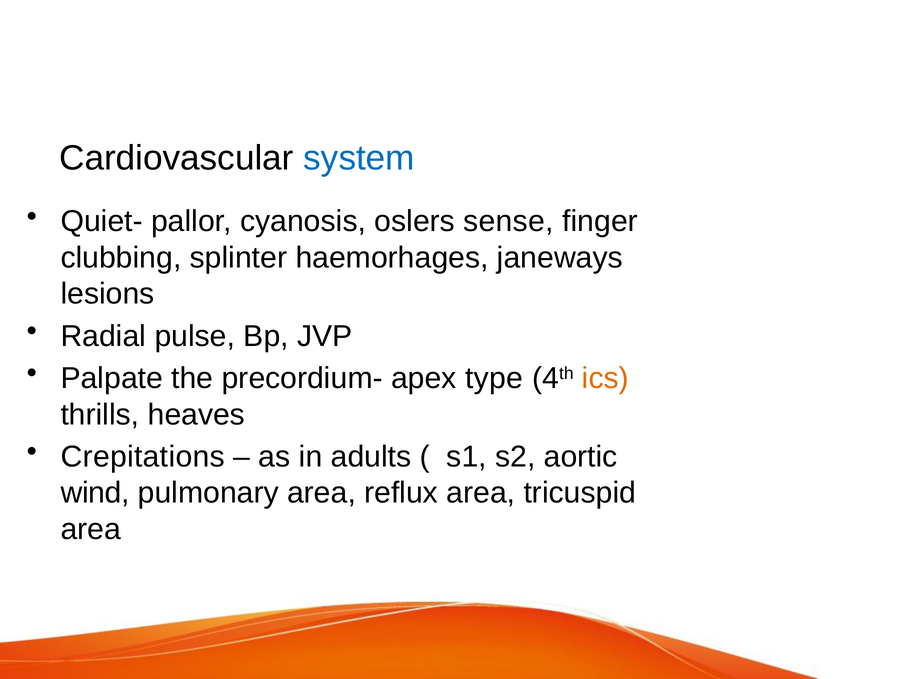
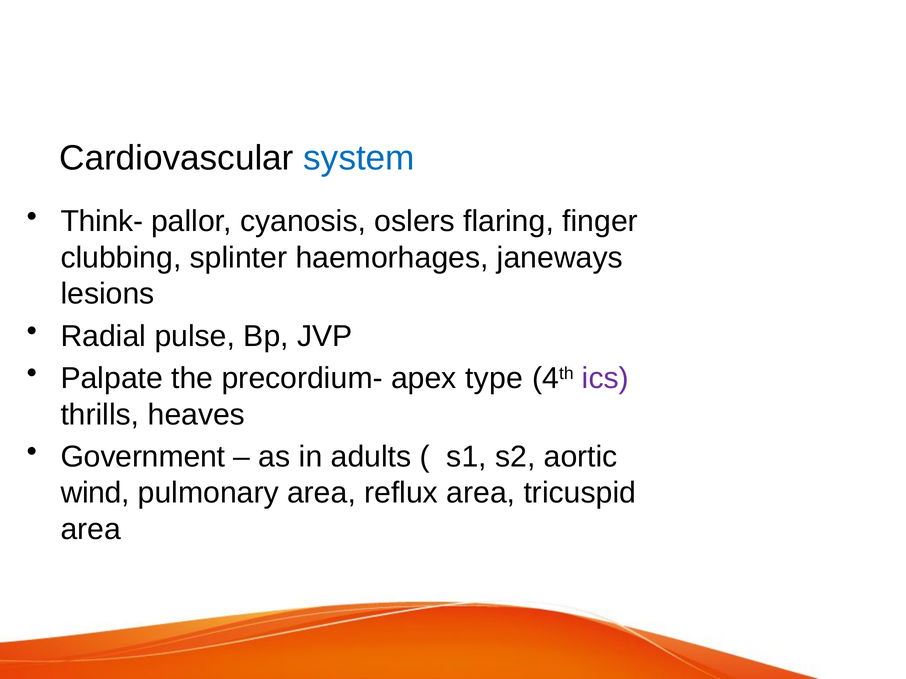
Quiet-: Quiet- -> Think-
sense: sense -> flaring
ics colour: orange -> purple
Crepitations: Crepitations -> Government
